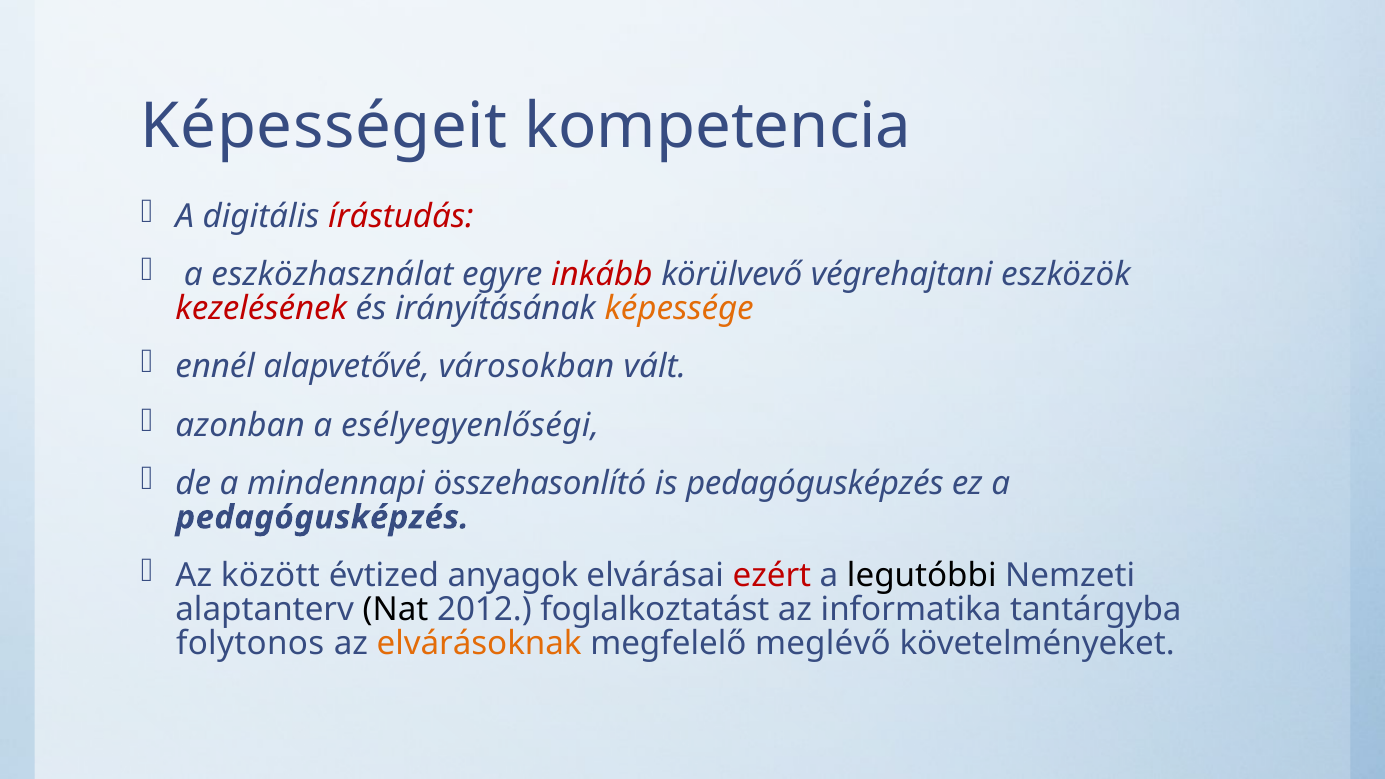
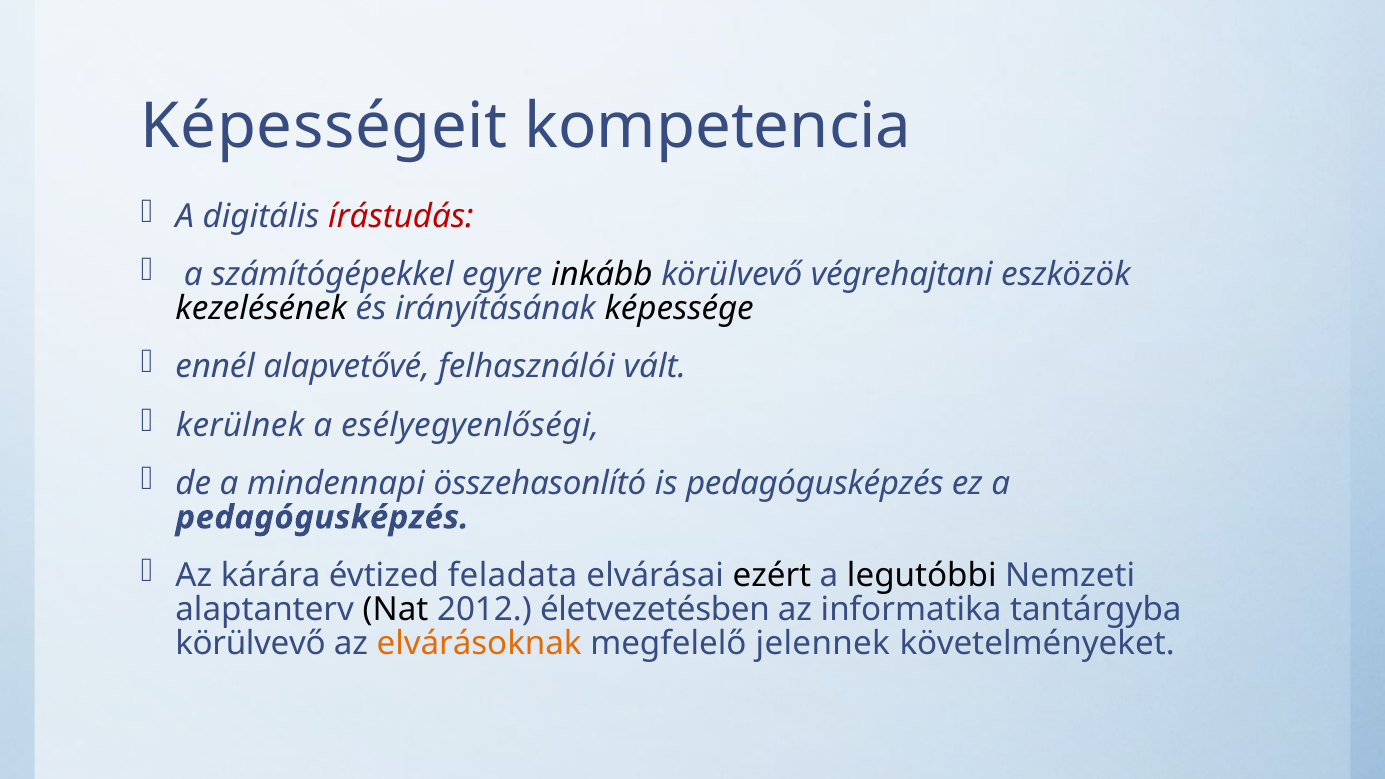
eszközhasználat: eszközhasználat -> számítógépekkel
inkább colour: red -> black
kezelésének colour: red -> black
képessége colour: orange -> black
városokban: városokban -> felhasználói
azonban: azonban -> kerülnek
között: között -> kárára
anyagok: anyagok -> feladata
ezért colour: red -> black
foglalkoztatást: foglalkoztatást -> életvezetésben
folytonos at (250, 644): folytonos -> körülvevő
meglévő: meglévő -> jelennek
